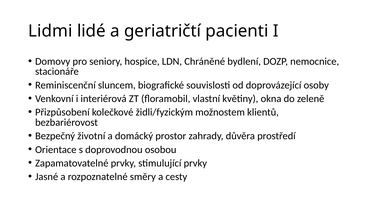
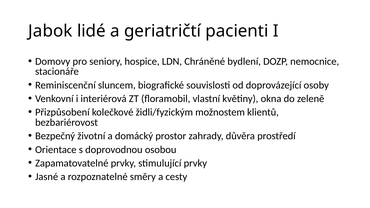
Lidmi: Lidmi -> Jabok
